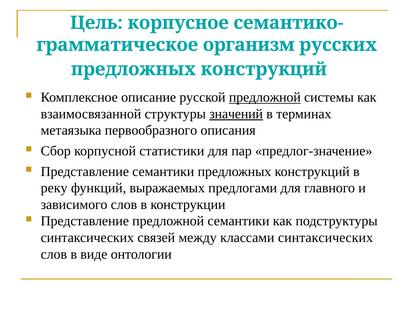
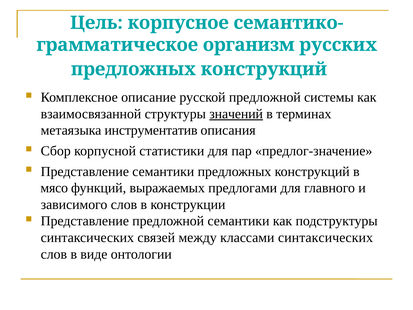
предложной at (265, 97) underline: present -> none
первообразного: первообразного -> инструментатив
реку: реку -> мясо
